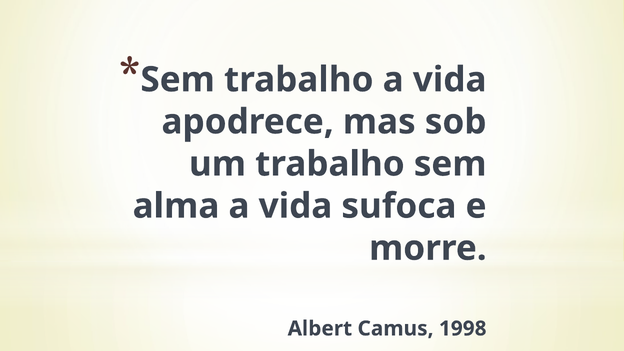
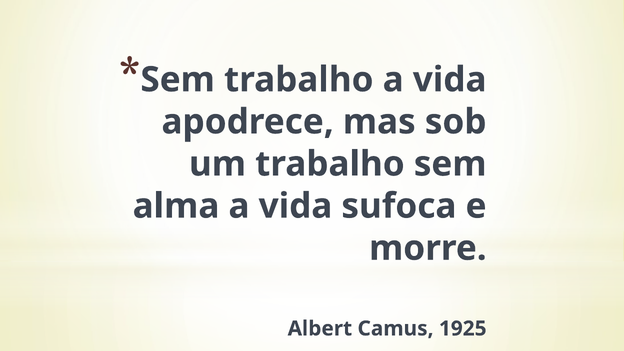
1998: 1998 -> 1925
